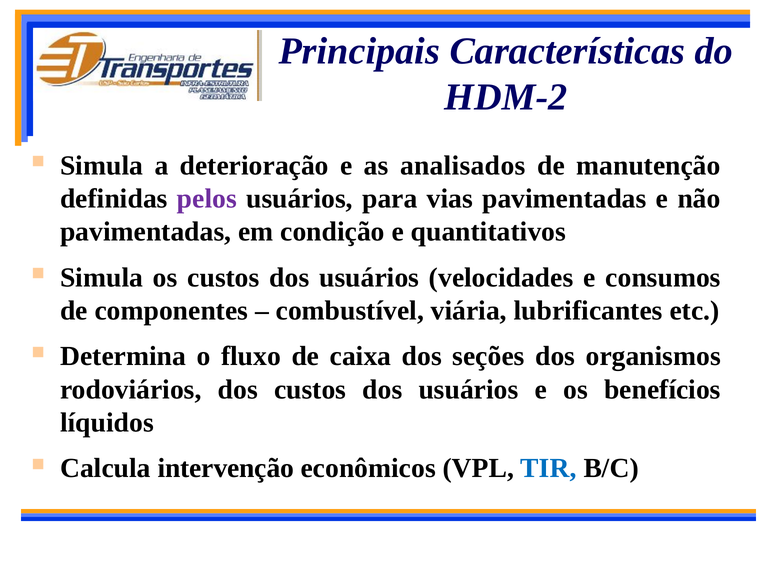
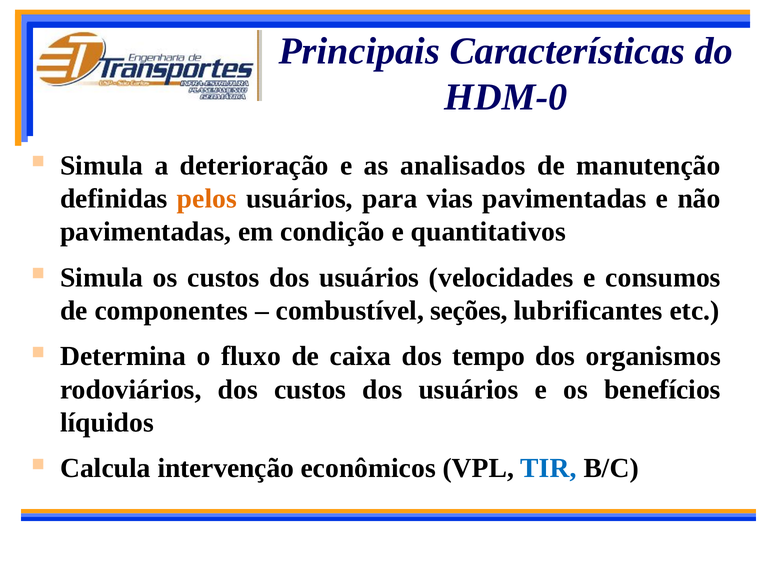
HDM-2: HDM-2 -> HDM-0
pelos colour: purple -> orange
viária: viária -> seções
seções: seções -> tempo
